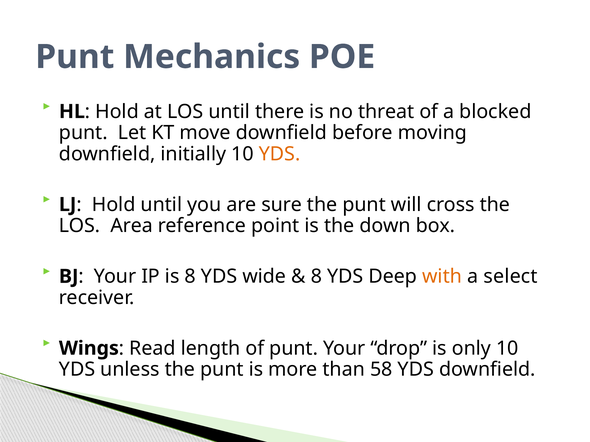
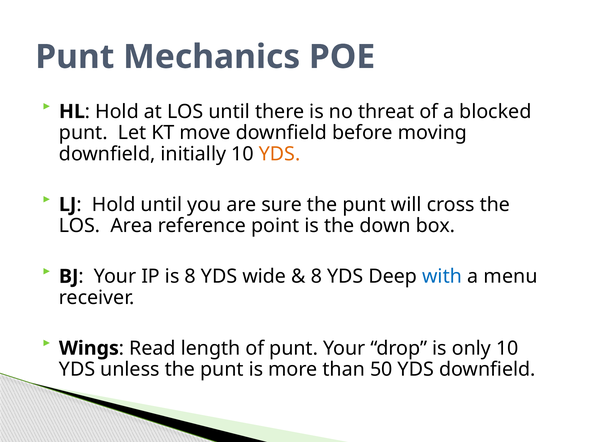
with colour: orange -> blue
select: select -> menu
58: 58 -> 50
